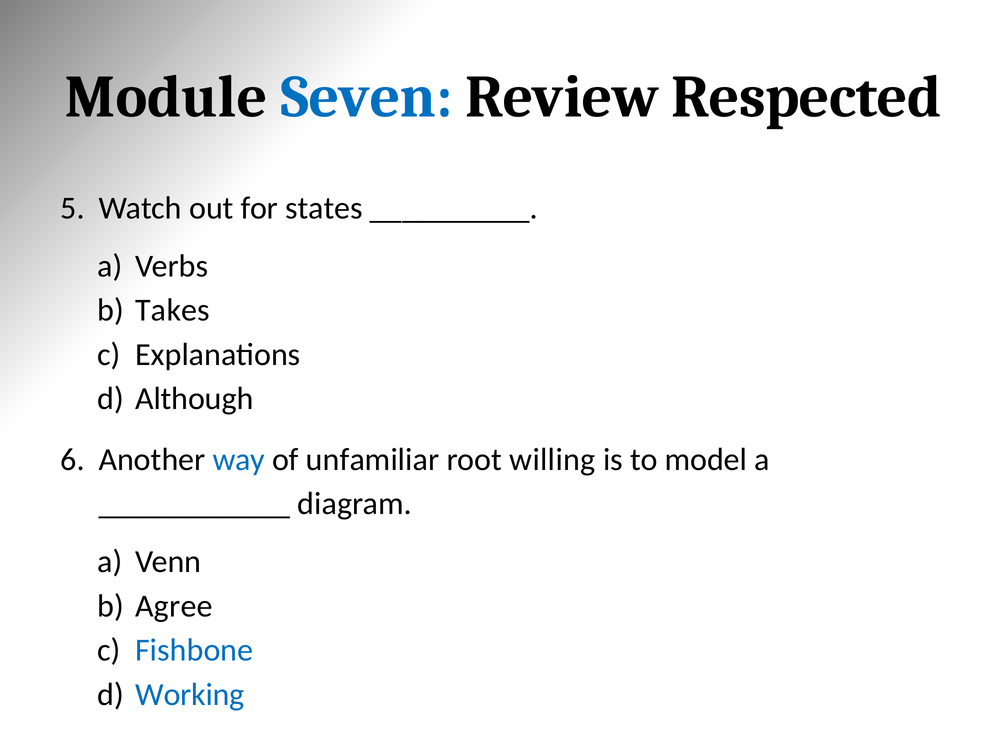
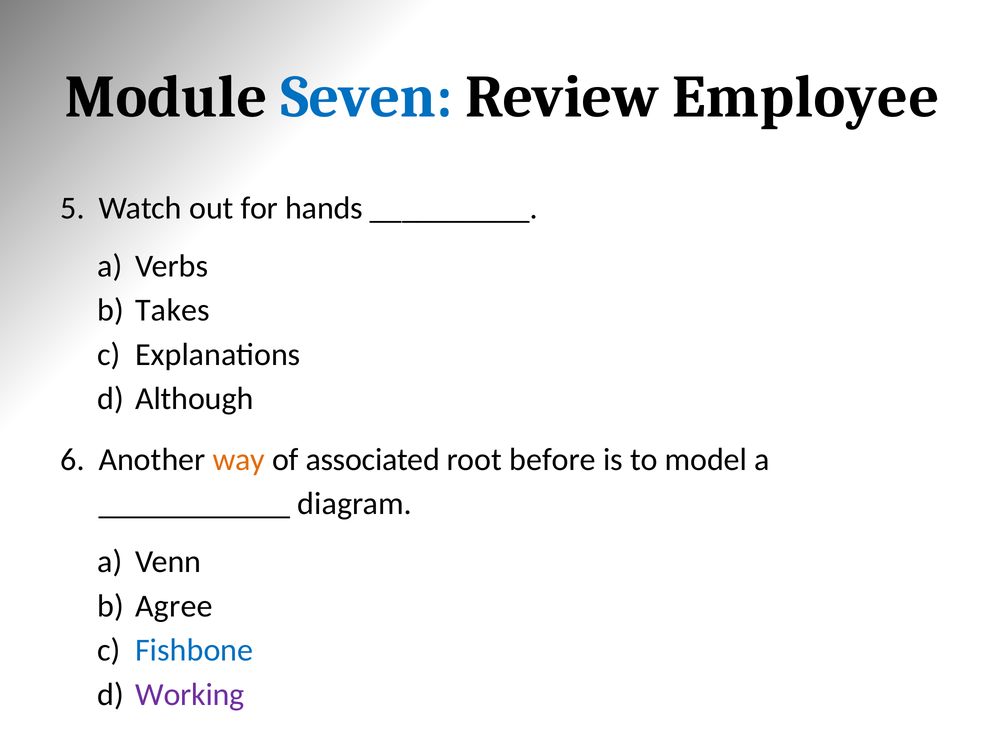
Respected: Respected -> Employee
states: states -> hands
way colour: blue -> orange
unfamiliar: unfamiliar -> associated
willing: willing -> before
Working colour: blue -> purple
